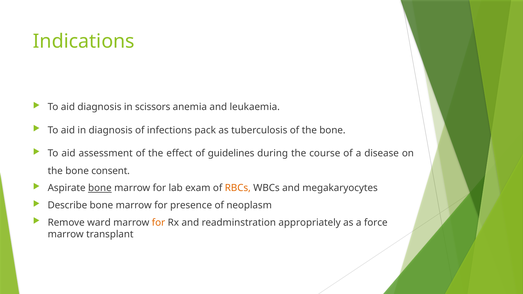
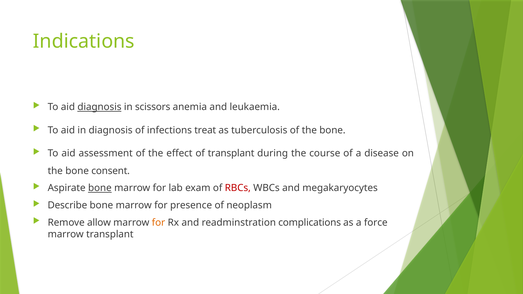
diagnosis at (99, 107) underline: none -> present
pack: pack -> treat
of guidelines: guidelines -> transplant
RBCs colour: orange -> red
ward: ward -> allow
appropriately: appropriately -> complications
